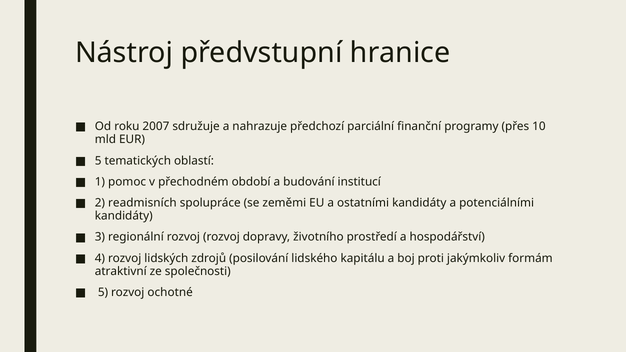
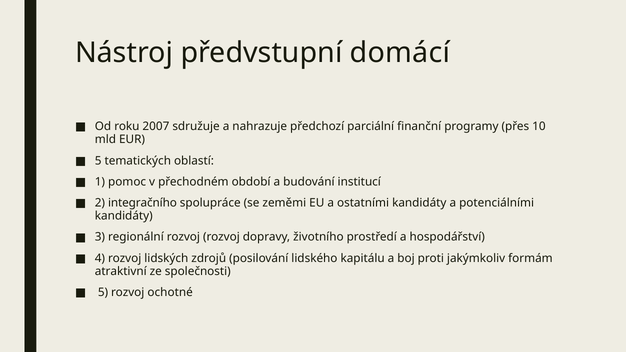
hranice: hranice -> domácí
readmisních: readmisních -> integračního
